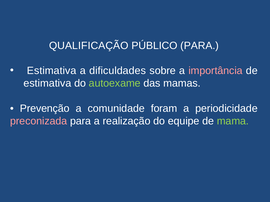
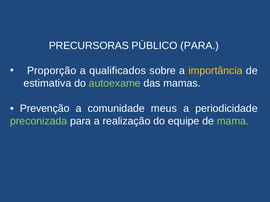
QUALIFICAÇÃO: QUALIFICAÇÃO -> PRECURSORAS
Estimativa at (52, 71): Estimativa -> Proporção
dificuldades: dificuldades -> qualificados
importância colour: pink -> yellow
foram: foram -> meus
preconizada colour: pink -> light green
